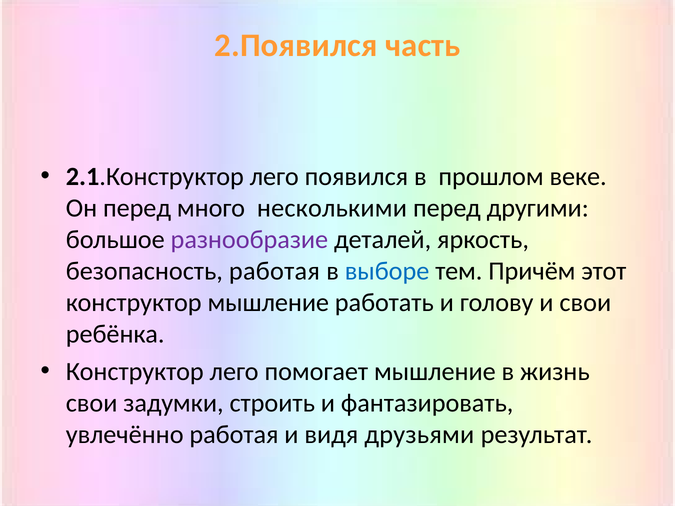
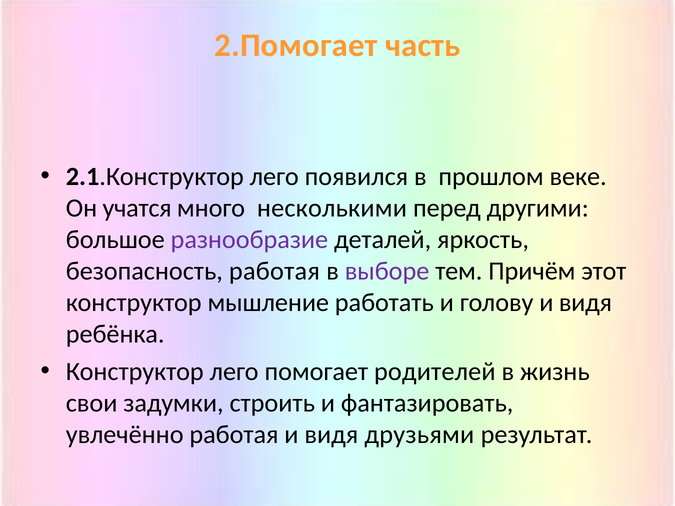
2.Появился: 2.Появился -> 2.Помогает
Он перед: перед -> учатся
выборе colour: blue -> purple
голову и свои: свои -> видя
помогает мышление: мышление -> родителей
